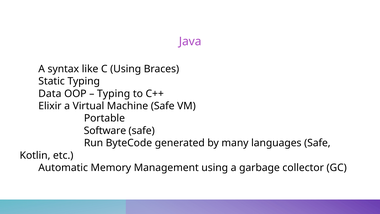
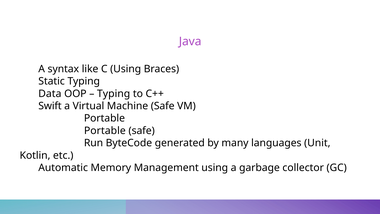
Elixir: Elixir -> Swift
Software at (105, 131): Software -> Portable
languages Safe: Safe -> Unit
